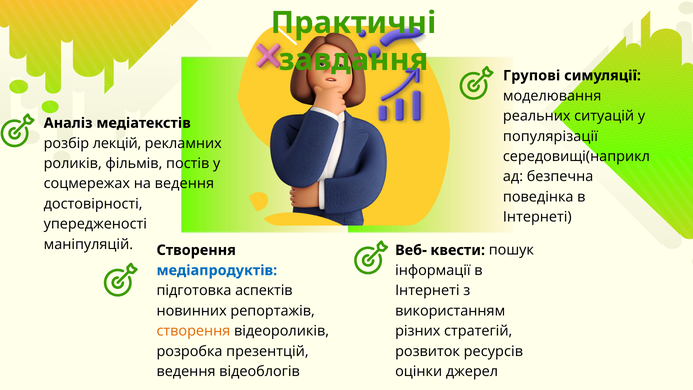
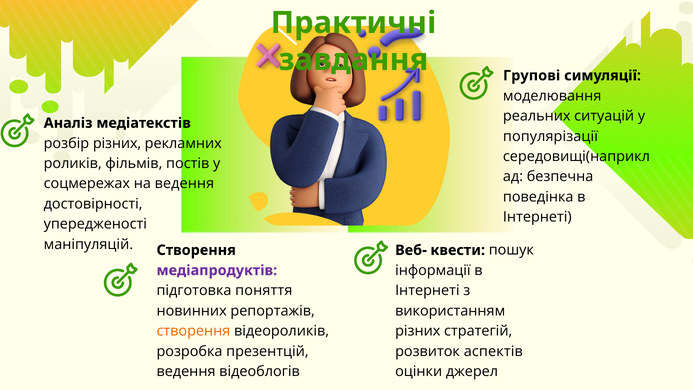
розбір лекцій: лекцій -> різних
медіапродуктів colour: blue -> purple
аспектів: аспектів -> поняття
ресурсів: ресурсів -> аспектів
